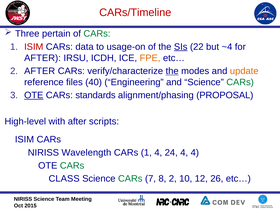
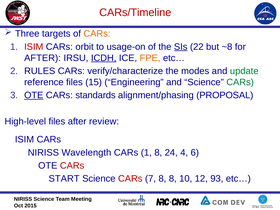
pertain: pertain -> targets
CARs at (97, 34) colour: green -> orange
data: data -> orbit
~4: ~4 -> ~8
ICDH underline: none -> present
2 AFTER: AFTER -> RULES
the at (172, 71) underline: present -> none
update colour: orange -> green
40: 40 -> 15
High-level with: with -> files
scripts: scripts -> review
1 4: 4 -> 8
4 4: 4 -> 6
CARs at (72, 166) colour: green -> red
CLASS: CLASS -> START
CARs at (130, 179) colour: green -> red
8 2: 2 -> 8
26: 26 -> 93
